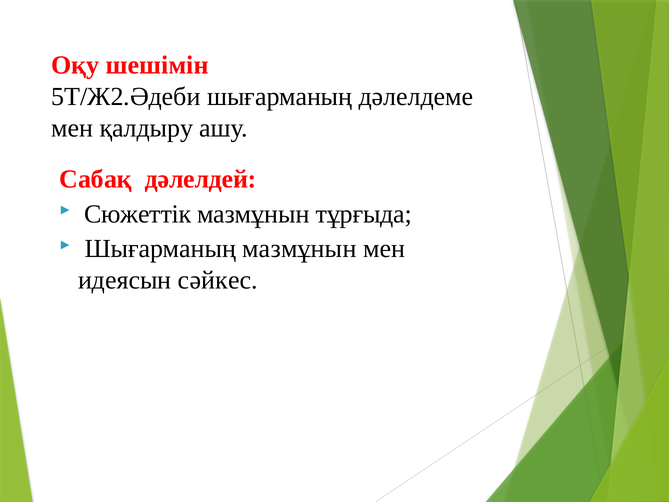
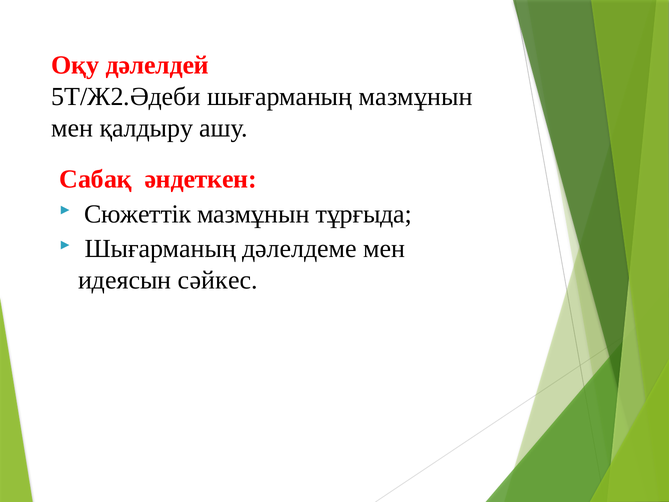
шешімін: шешімін -> дәлелдей
шығарманың дәлелдеме: дәлелдеме -> мазмұнын
дәлелдей: дәлелдей -> әндеткен
Шығарманың мазмұнын: мазмұнын -> дәлелдеме
